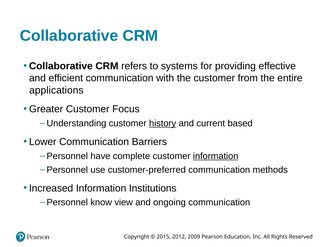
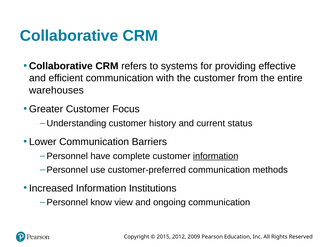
applications: applications -> warehouses
history underline: present -> none
based: based -> status
